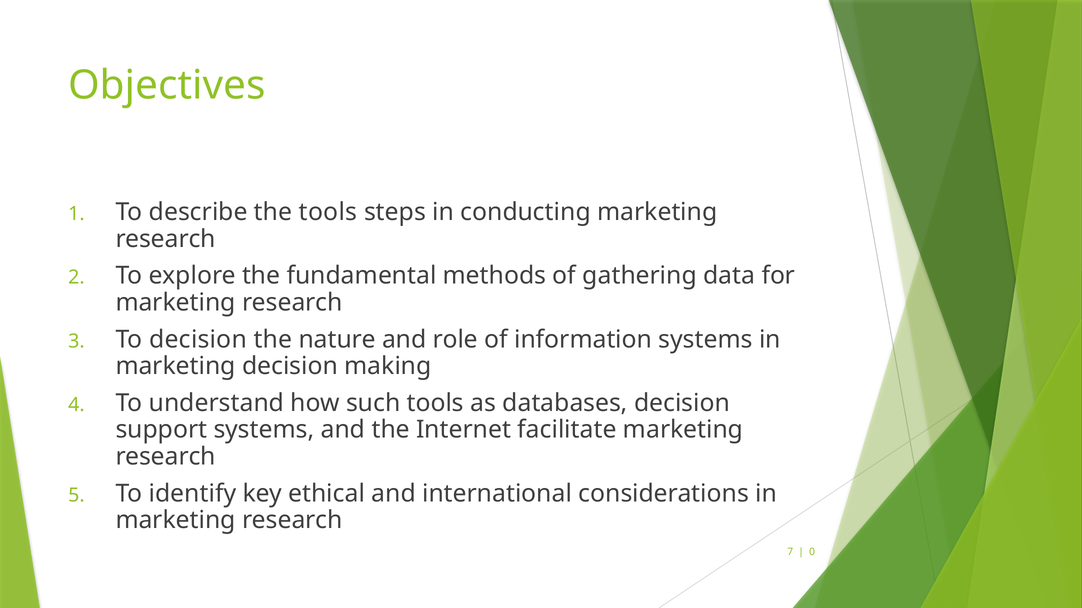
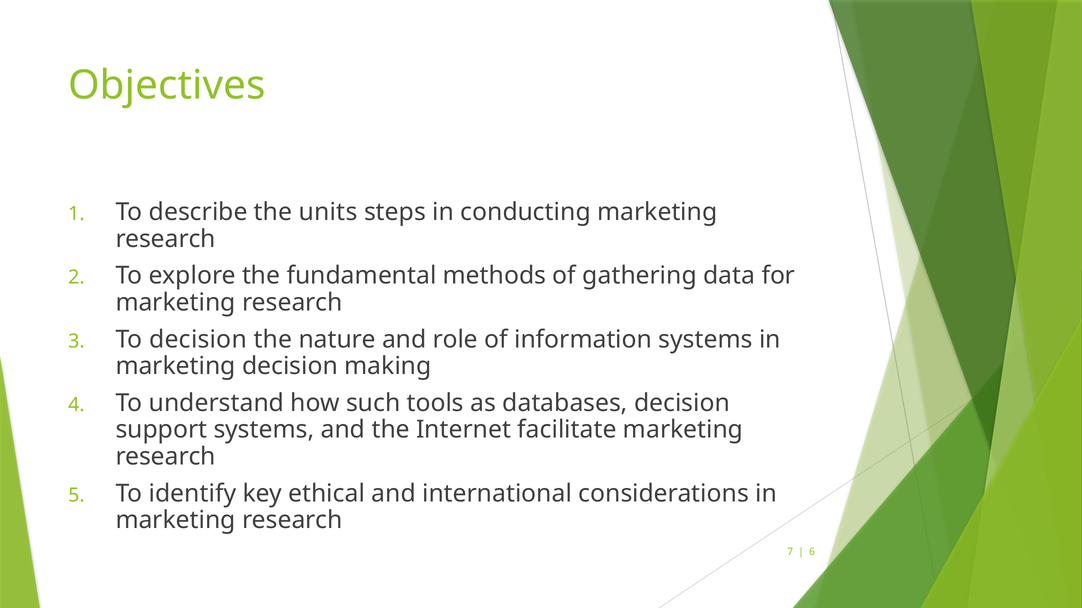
the tools: tools -> units
0: 0 -> 6
